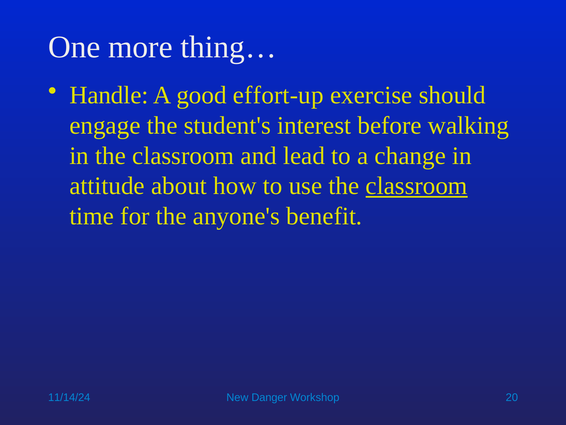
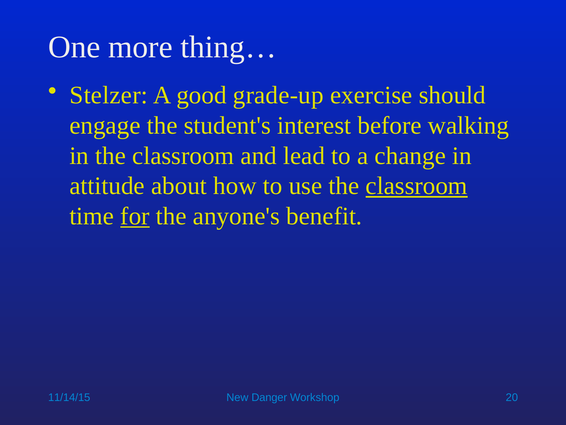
Handle: Handle -> Stelzer
effort-up: effort-up -> grade-up
for underline: none -> present
11/14/24: 11/14/24 -> 11/14/15
